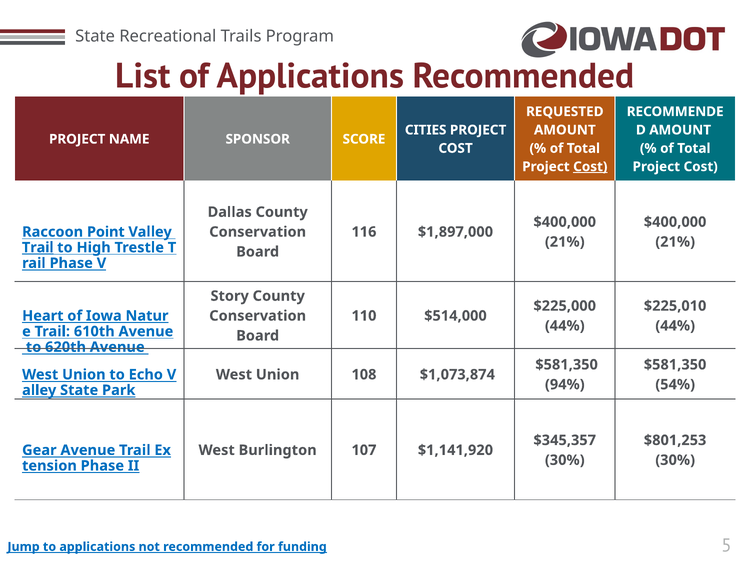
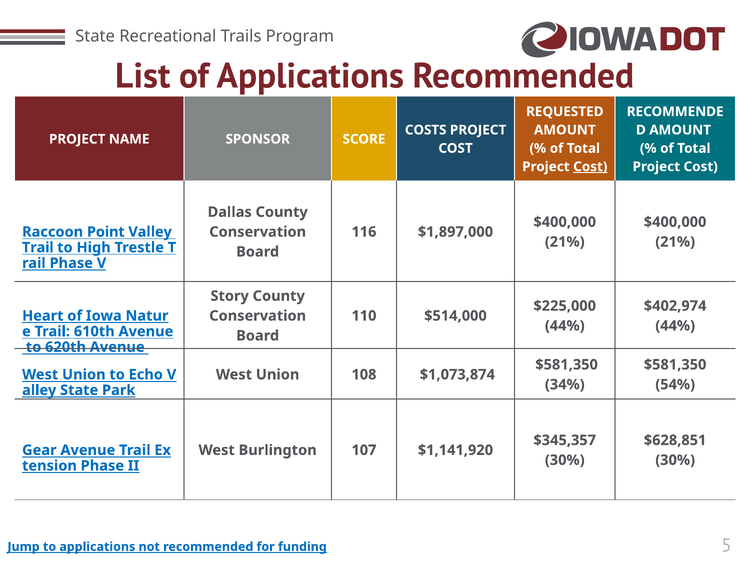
CITIES: CITIES -> COSTS
Trail at (38, 248) underline: present -> none
$225,010: $225,010 -> $402,974
94%: 94% -> 34%
$801,253: $801,253 -> $628,851
